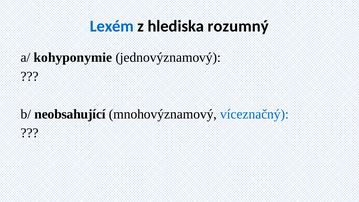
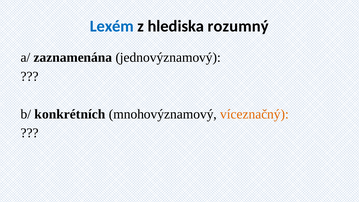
kohyponymie: kohyponymie -> zaznamenána
neobsahující: neobsahující -> konkrétních
víceznačný colour: blue -> orange
